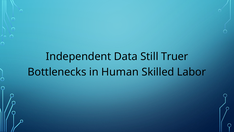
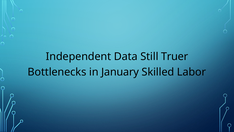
Human: Human -> January
